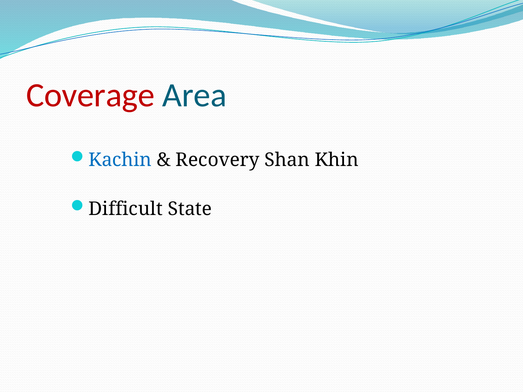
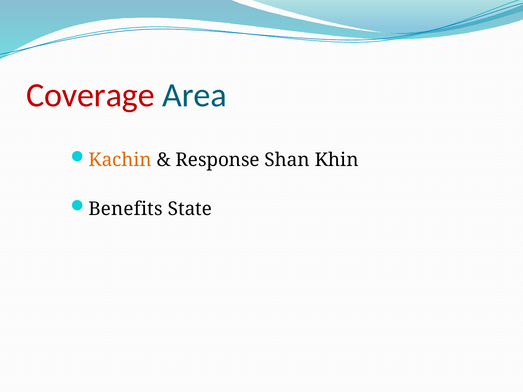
Kachin colour: blue -> orange
Recovery: Recovery -> Response
Difficult: Difficult -> Benefits
